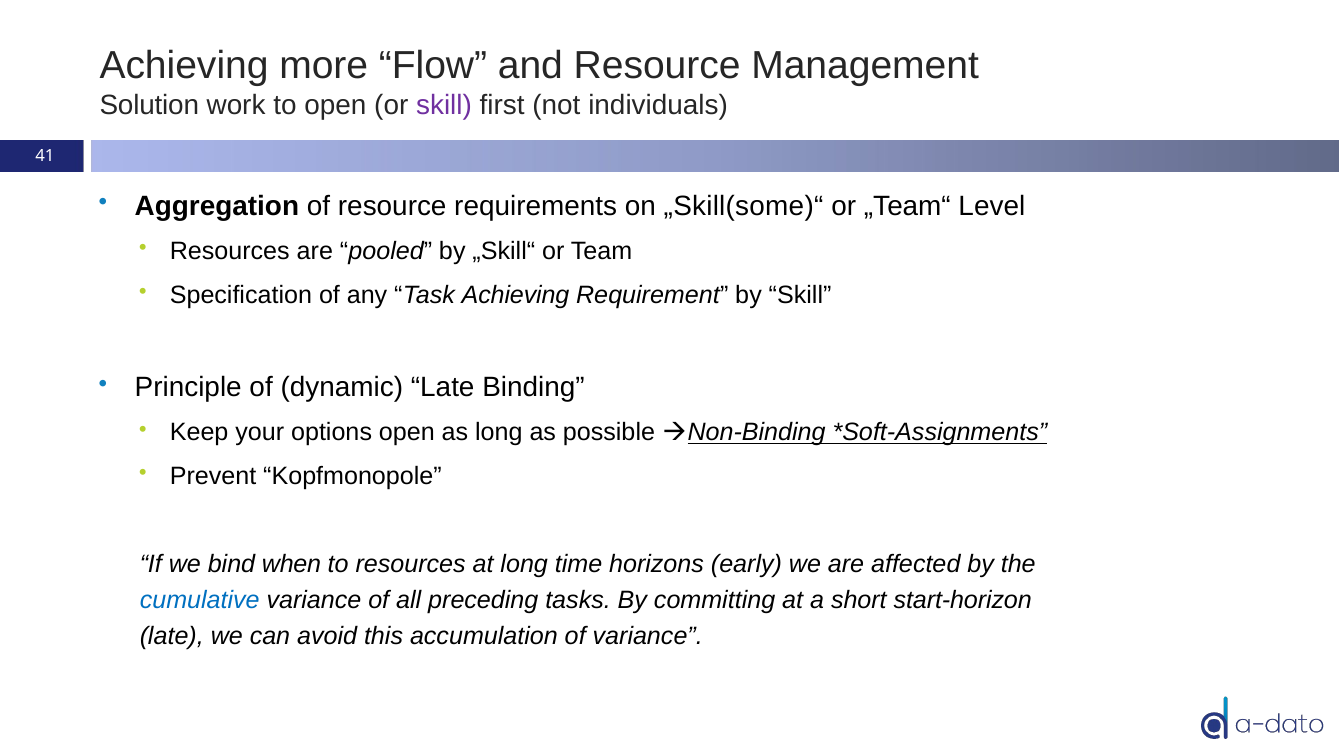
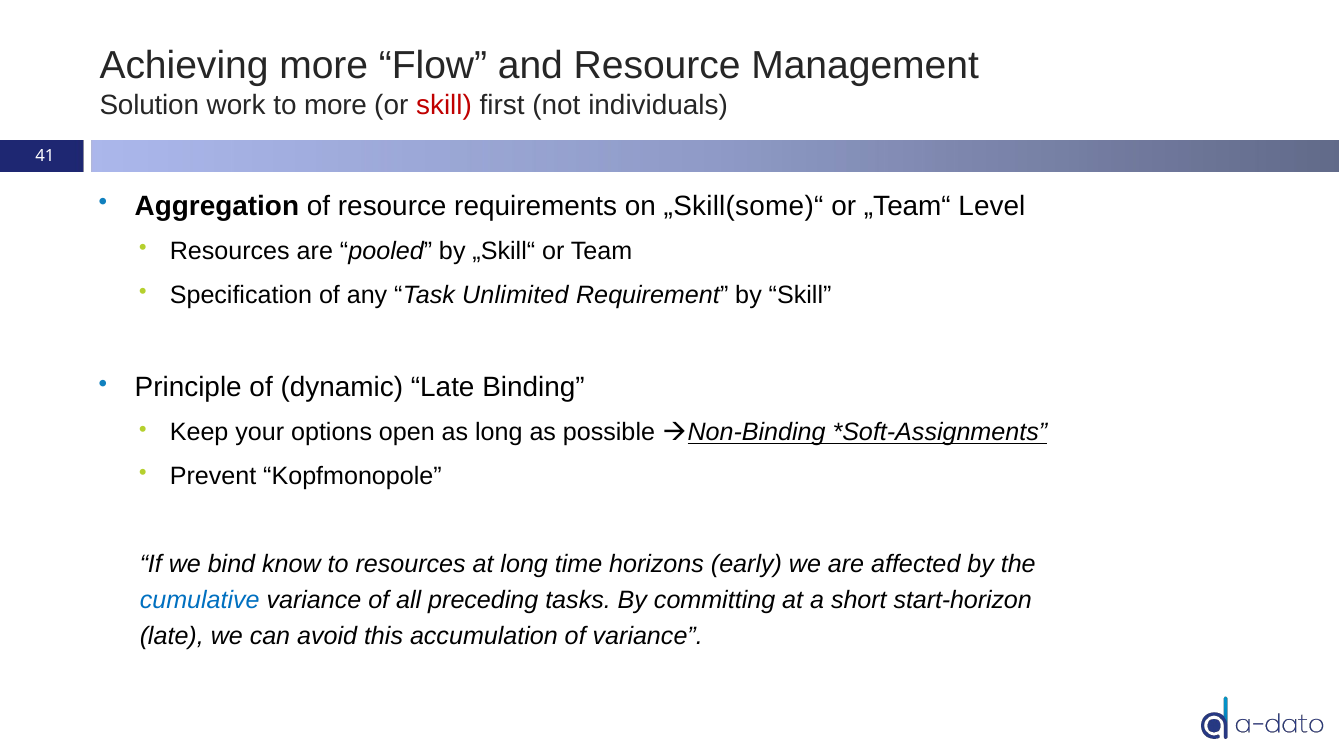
to open: open -> more
skill at (444, 105) colour: purple -> red
Task Achieving: Achieving -> Unlimited
when: when -> know
